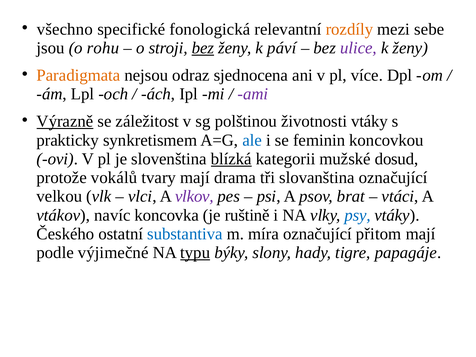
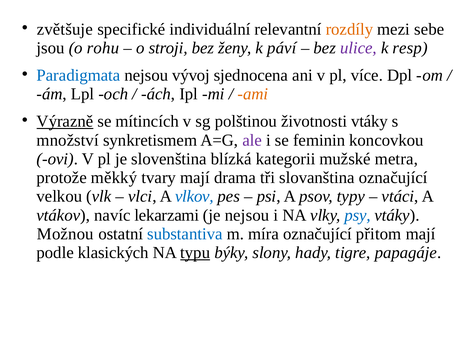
všechno: všechno -> zvětšuje
fonologická: fonologická -> individuální
bez at (203, 48) underline: present -> none
k ženy: ženy -> resp
Paradigmata colour: orange -> blue
odraz: odraz -> vývoj
ami colour: purple -> orange
záležitost: záležitost -> mítincích
prakticky: prakticky -> množství
ale colour: blue -> purple
blízká underline: present -> none
dosud: dosud -> metra
vokálů: vokálů -> měkký
vlkov colour: purple -> blue
brat: brat -> typy
koncovka: koncovka -> lekarzami
je ruštině: ruštině -> nejsou
Českého: Českého -> Možnou
výjimečné: výjimečné -> klasických
